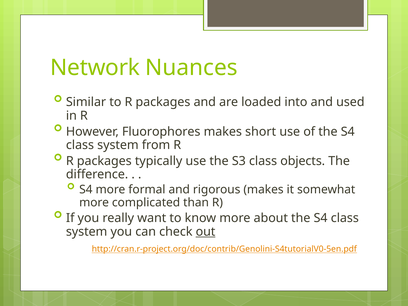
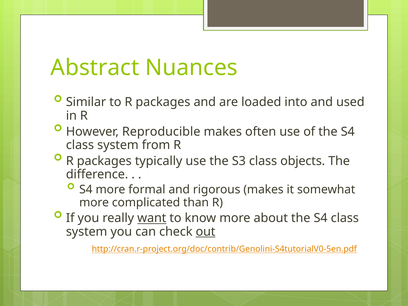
Network: Network -> Abstract
Fluorophores: Fluorophores -> Reproducible
short: short -> often
want underline: none -> present
